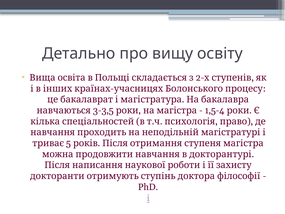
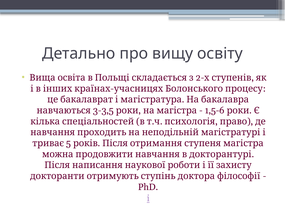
1,5-4: 1,5-4 -> 1,5-6
